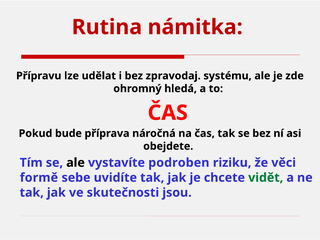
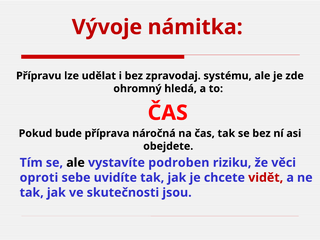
Rutina: Rutina -> Vývoje
formě: formě -> oproti
vidět colour: green -> red
